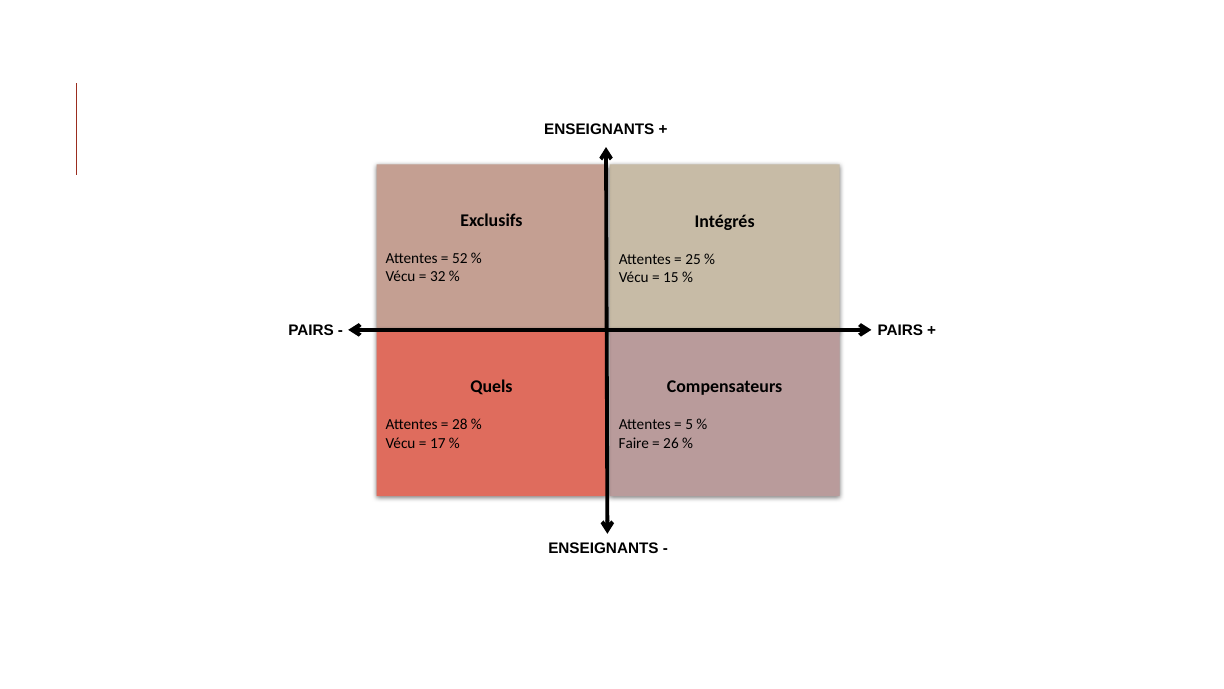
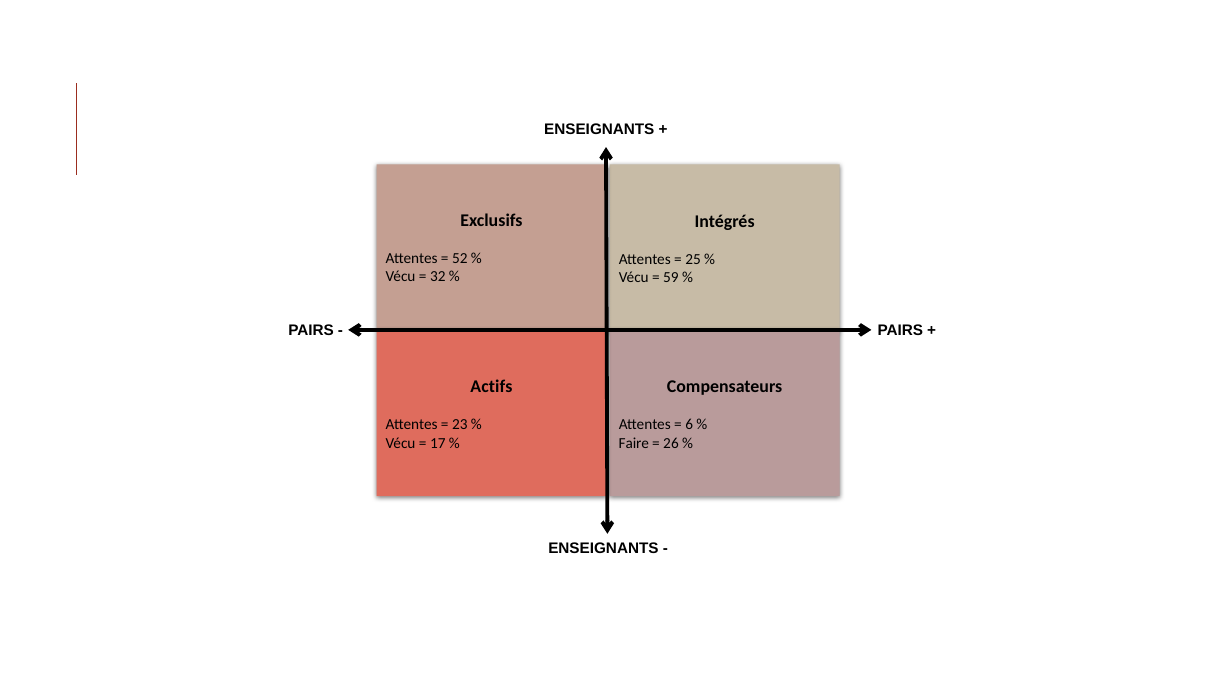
15: 15 -> 59
Quels: Quels -> Actifs
28: 28 -> 23
5: 5 -> 6
